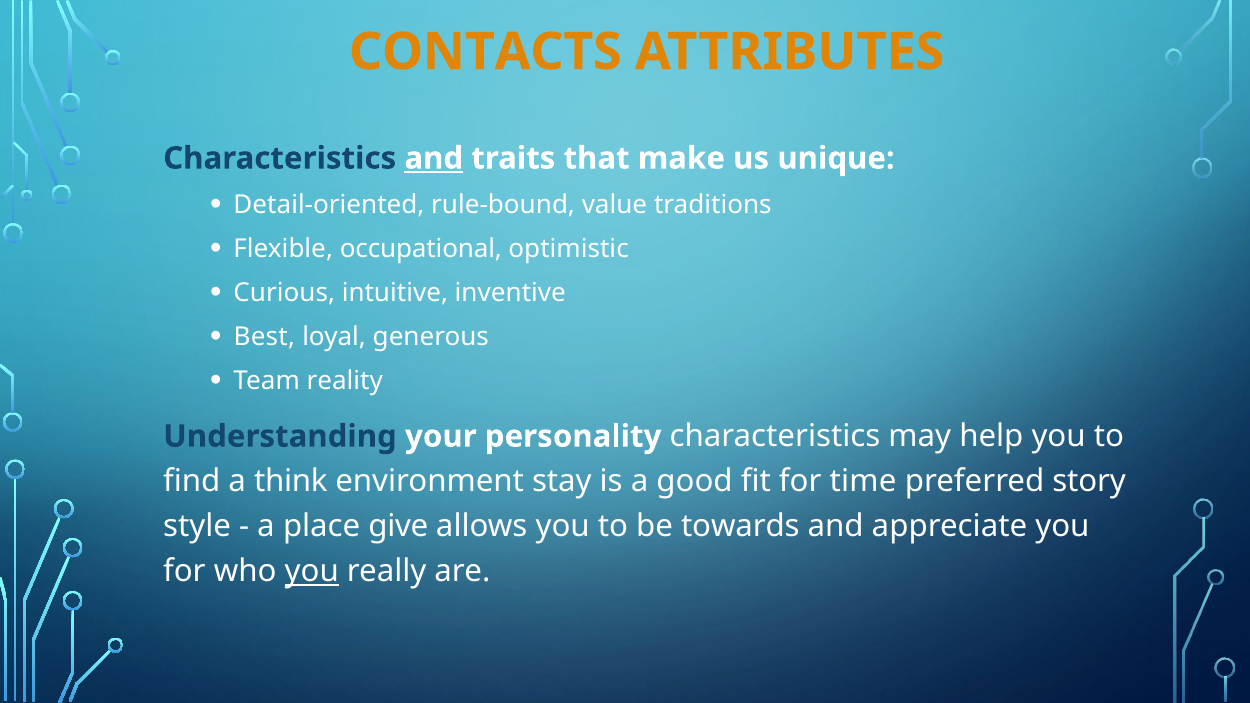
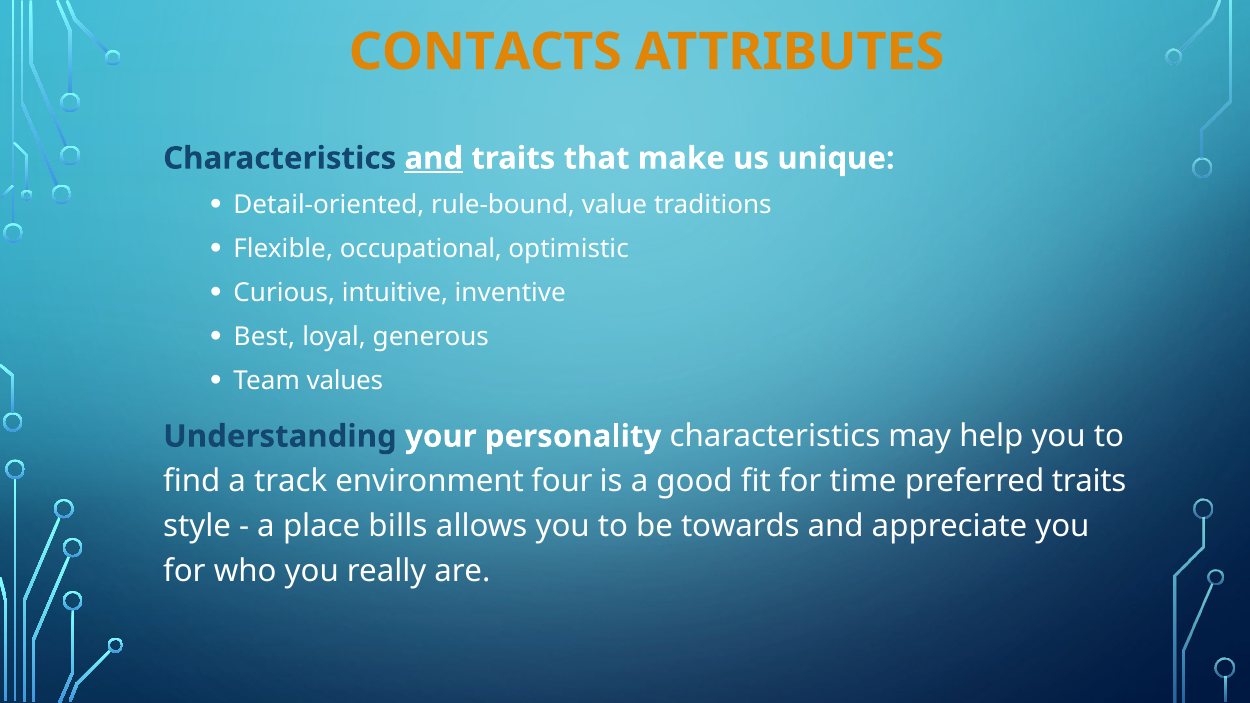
reality: reality -> values
think: think -> track
stay: stay -> four
preferred story: story -> traits
give: give -> bills
you at (312, 571) underline: present -> none
